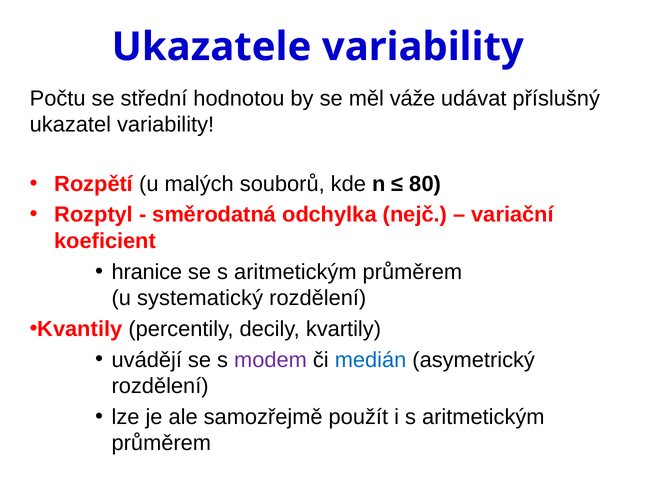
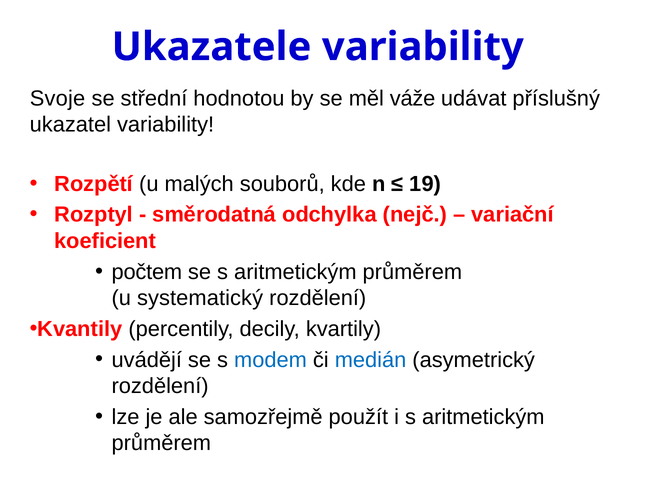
Počtu: Počtu -> Svoje
80: 80 -> 19
hranice: hranice -> počtem
modem colour: purple -> blue
